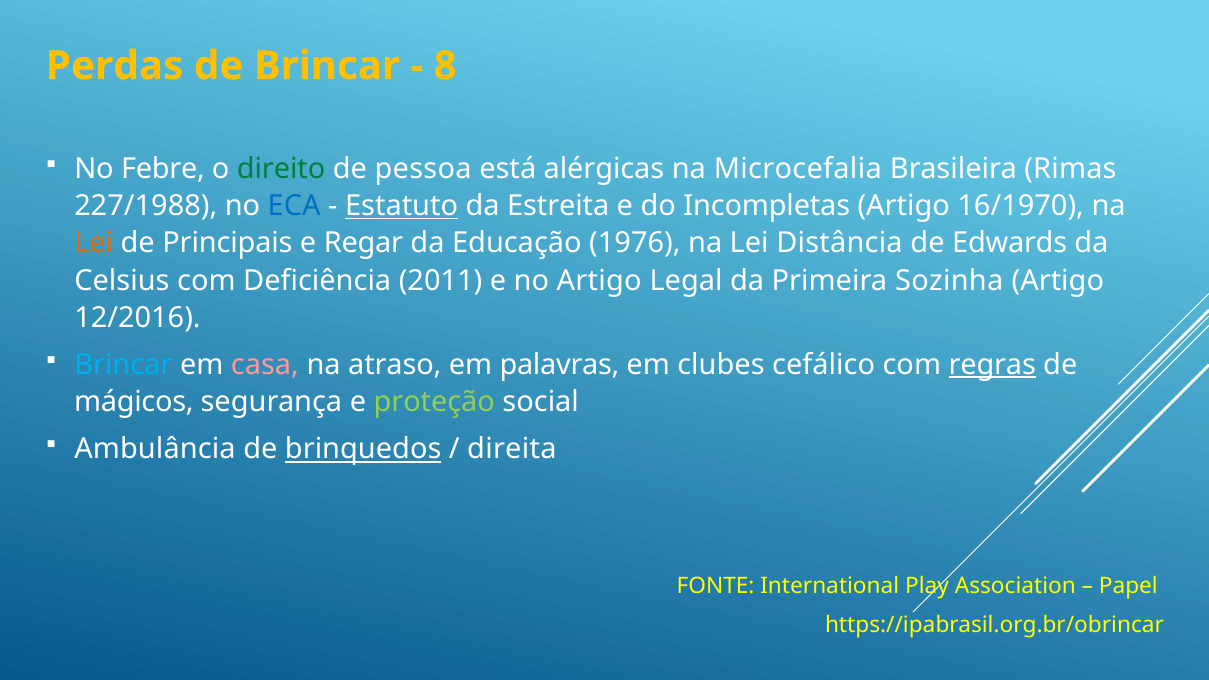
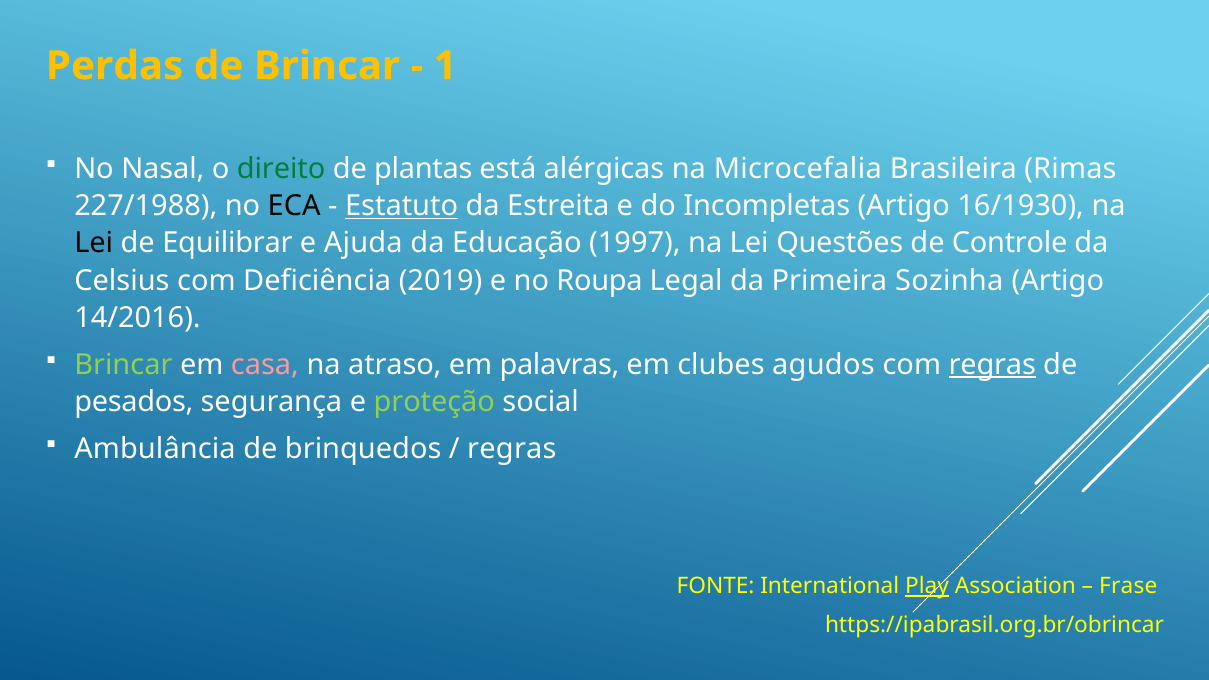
8: 8 -> 1
Febre: Febre -> Nasal
pessoa: pessoa -> plantas
ECA colour: blue -> black
16/1970: 16/1970 -> 16/1930
Lei at (94, 243) colour: orange -> black
Principais: Principais -> Equilibrar
Regar: Regar -> Ajuda
1976: 1976 -> 1997
Distância: Distância -> Questões
Edwards: Edwards -> Controle
2011: 2011 -> 2019
no Artigo: Artigo -> Roupa
12/2016: 12/2016 -> 14/2016
Brincar at (123, 365) colour: light blue -> light green
cefálico: cefálico -> agudos
mágicos: mágicos -> pesados
brinquedos underline: present -> none
direita at (512, 449): direita -> regras
Play underline: none -> present
Papel: Papel -> Frase
